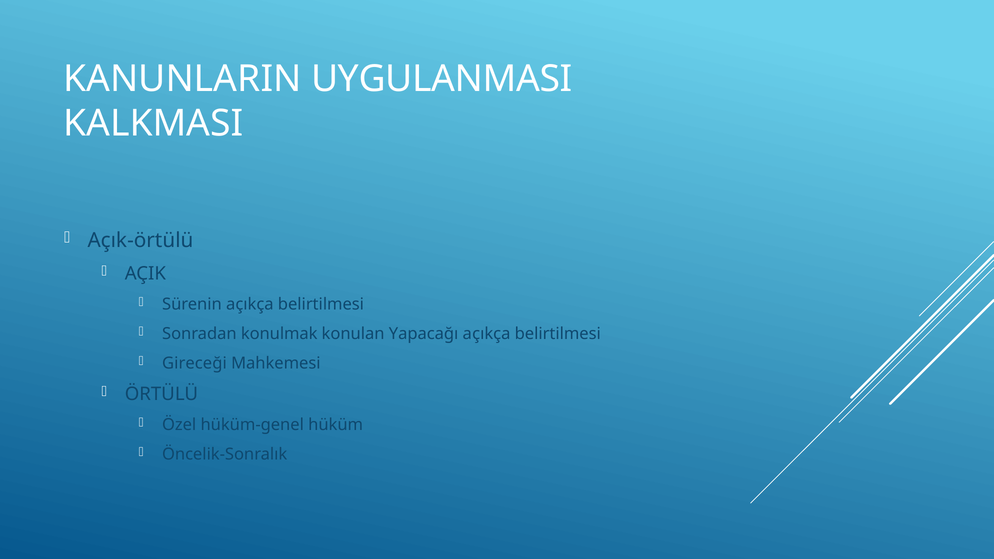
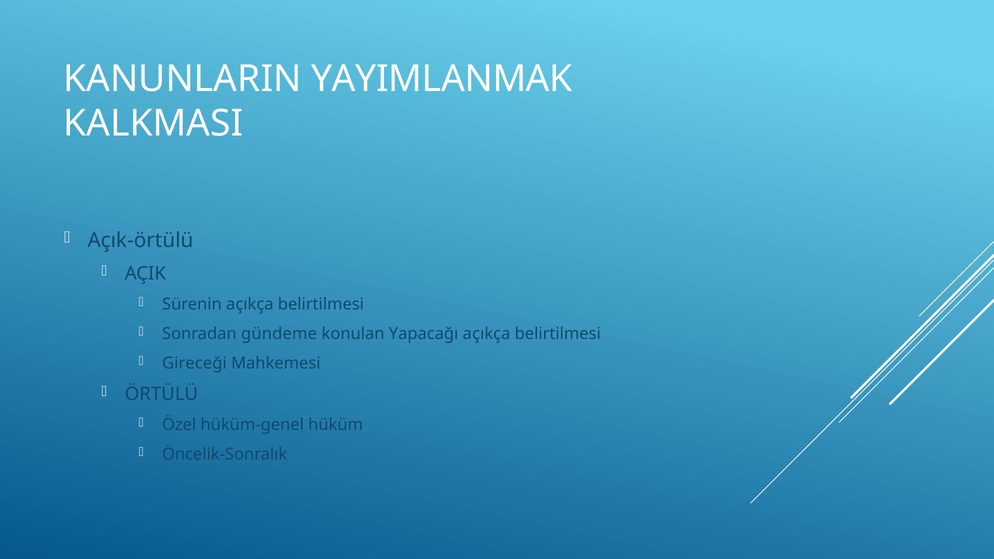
UYGULANMASI: UYGULANMASI -> YAYIMLANMAK
konulmak: konulmak -> gündeme
